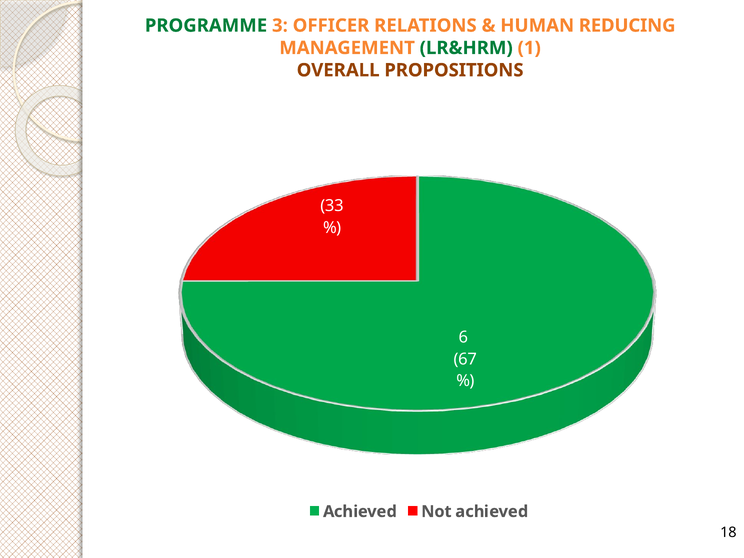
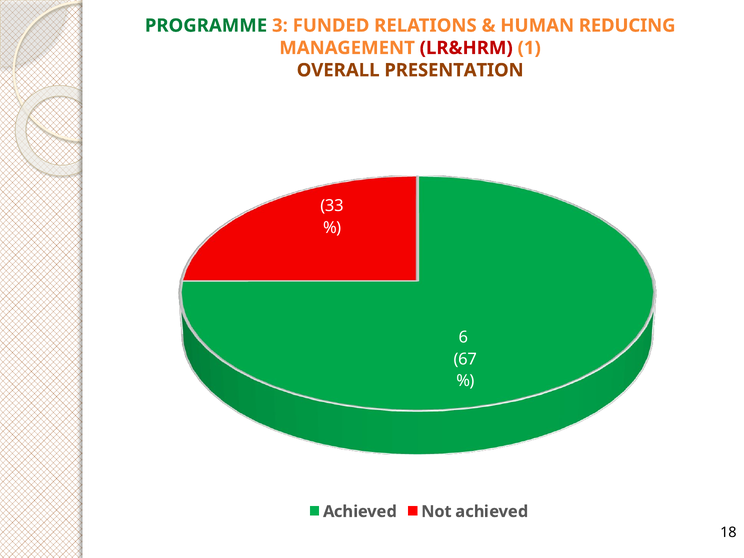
OFFICER: OFFICER -> FUNDED
LR&HRM colour: green -> red
PROPOSITIONS: PROPOSITIONS -> PRESENTATION
